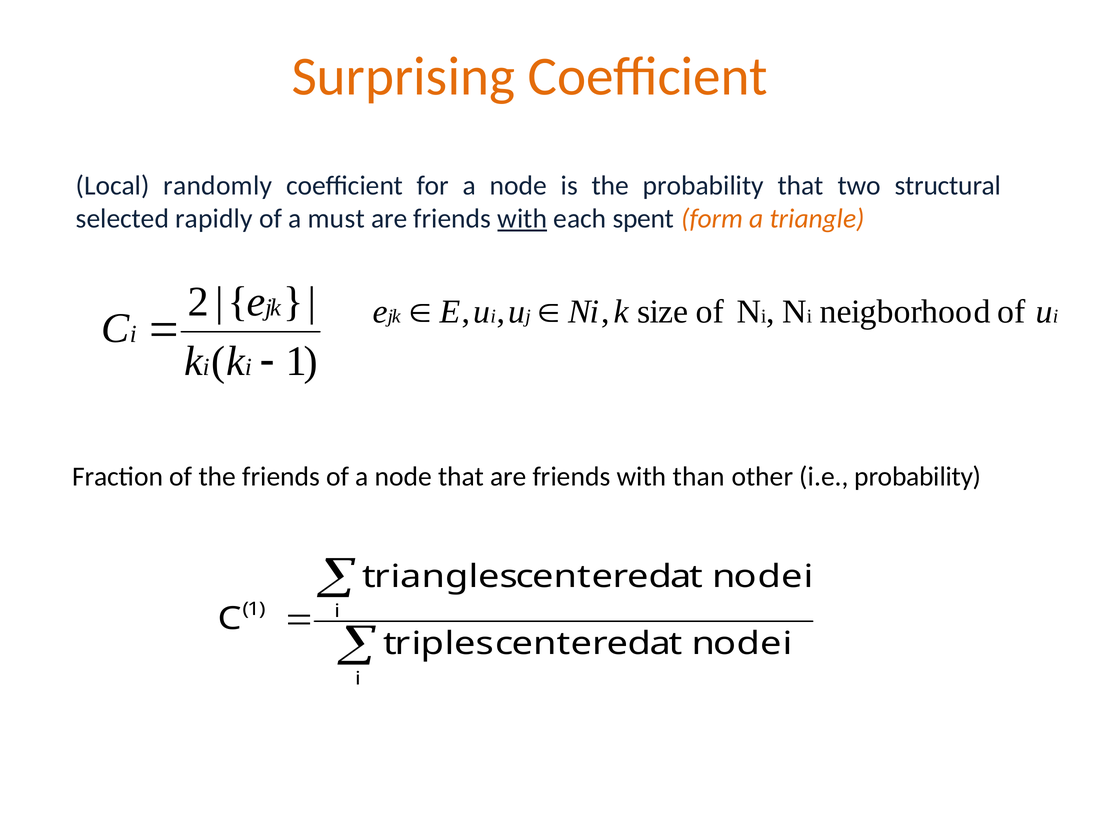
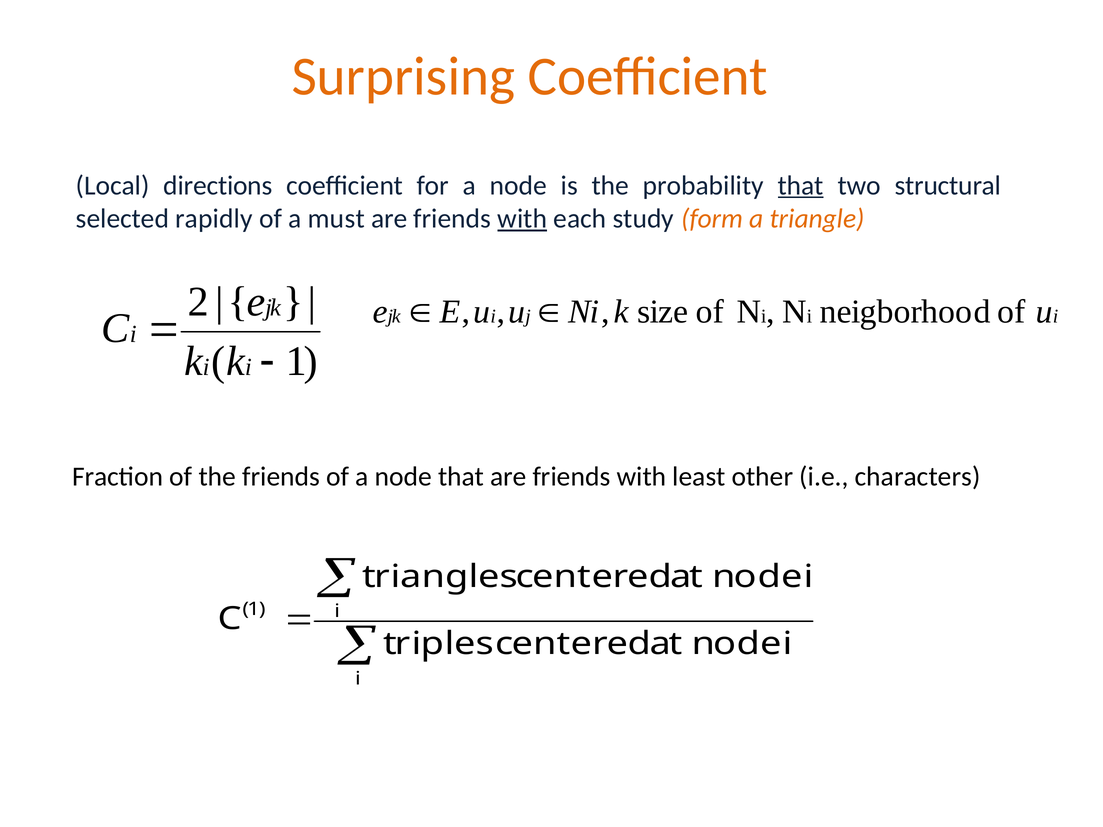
randomly: randomly -> directions
that at (801, 186) underline: none -> present
spent: spent -> study
than: than -> least
i.e probability: probability -> characters
